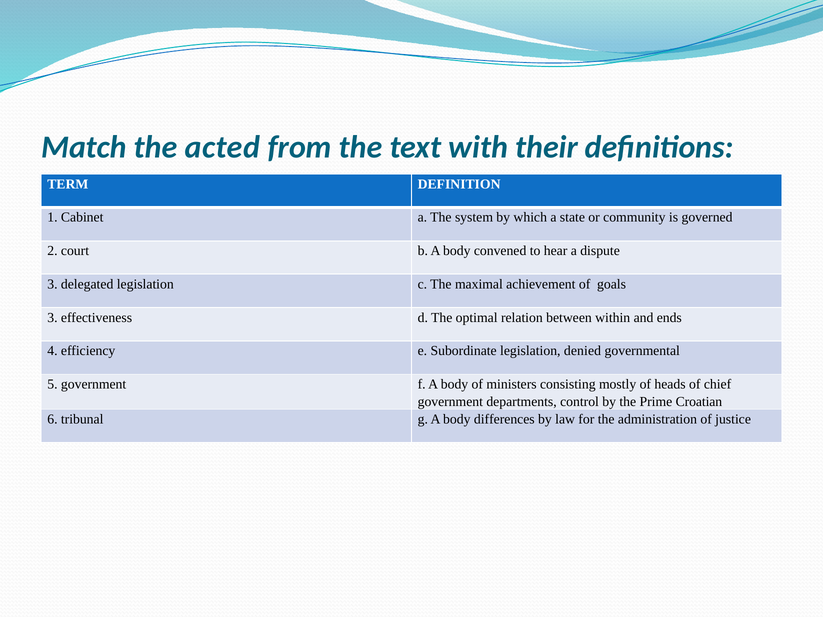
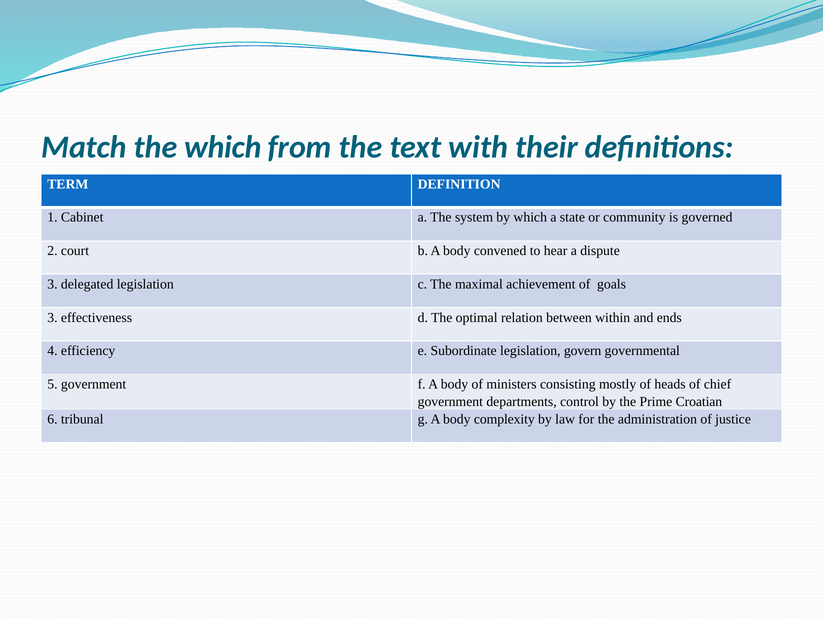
the acted: acted -> which
denied: denied -> govern
differences: differences -> complexity
